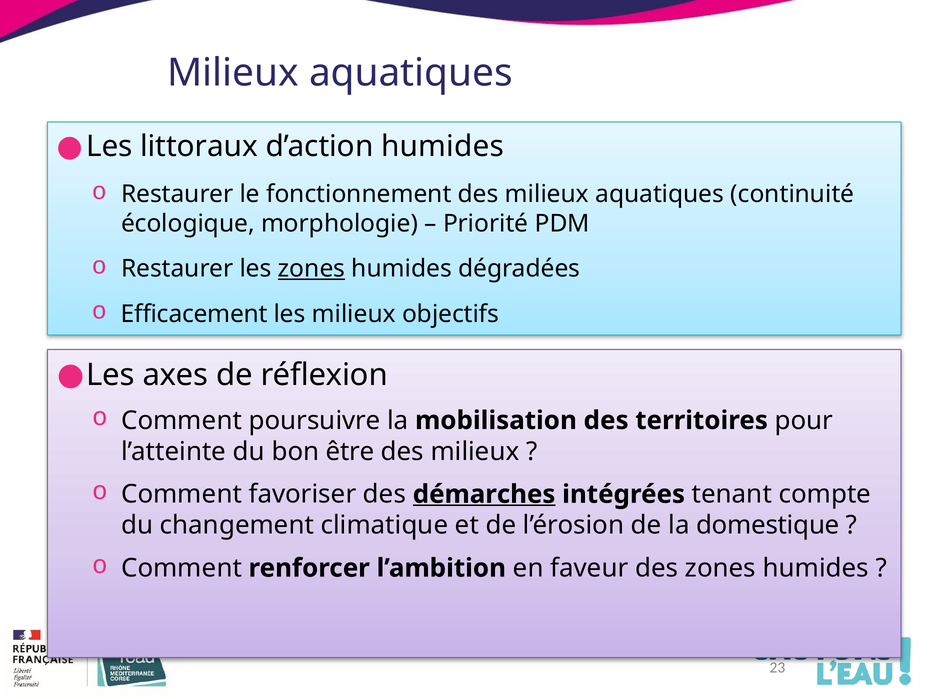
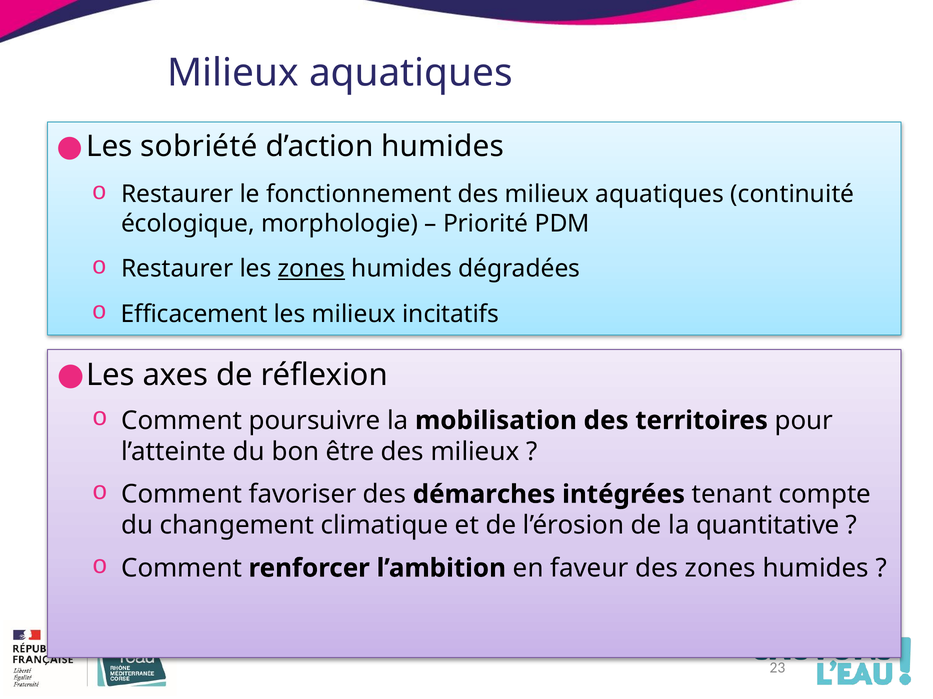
littoraux: littoraux -> sobriété
objectifs: objectifs -> incitatifs
démarches underline: present -> none
domestique: domestique -> quantitative
